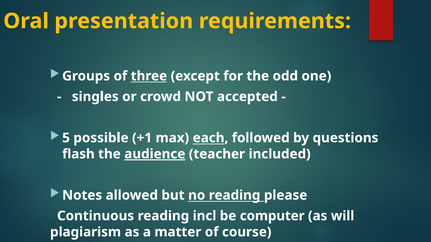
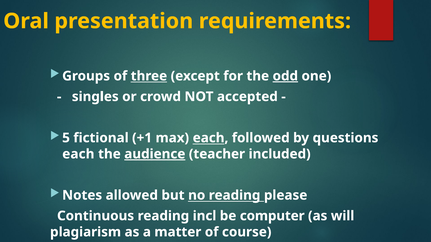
odd underline: none -> present
possible: possible -> fictional
flash at (78, 154): flash -> each
